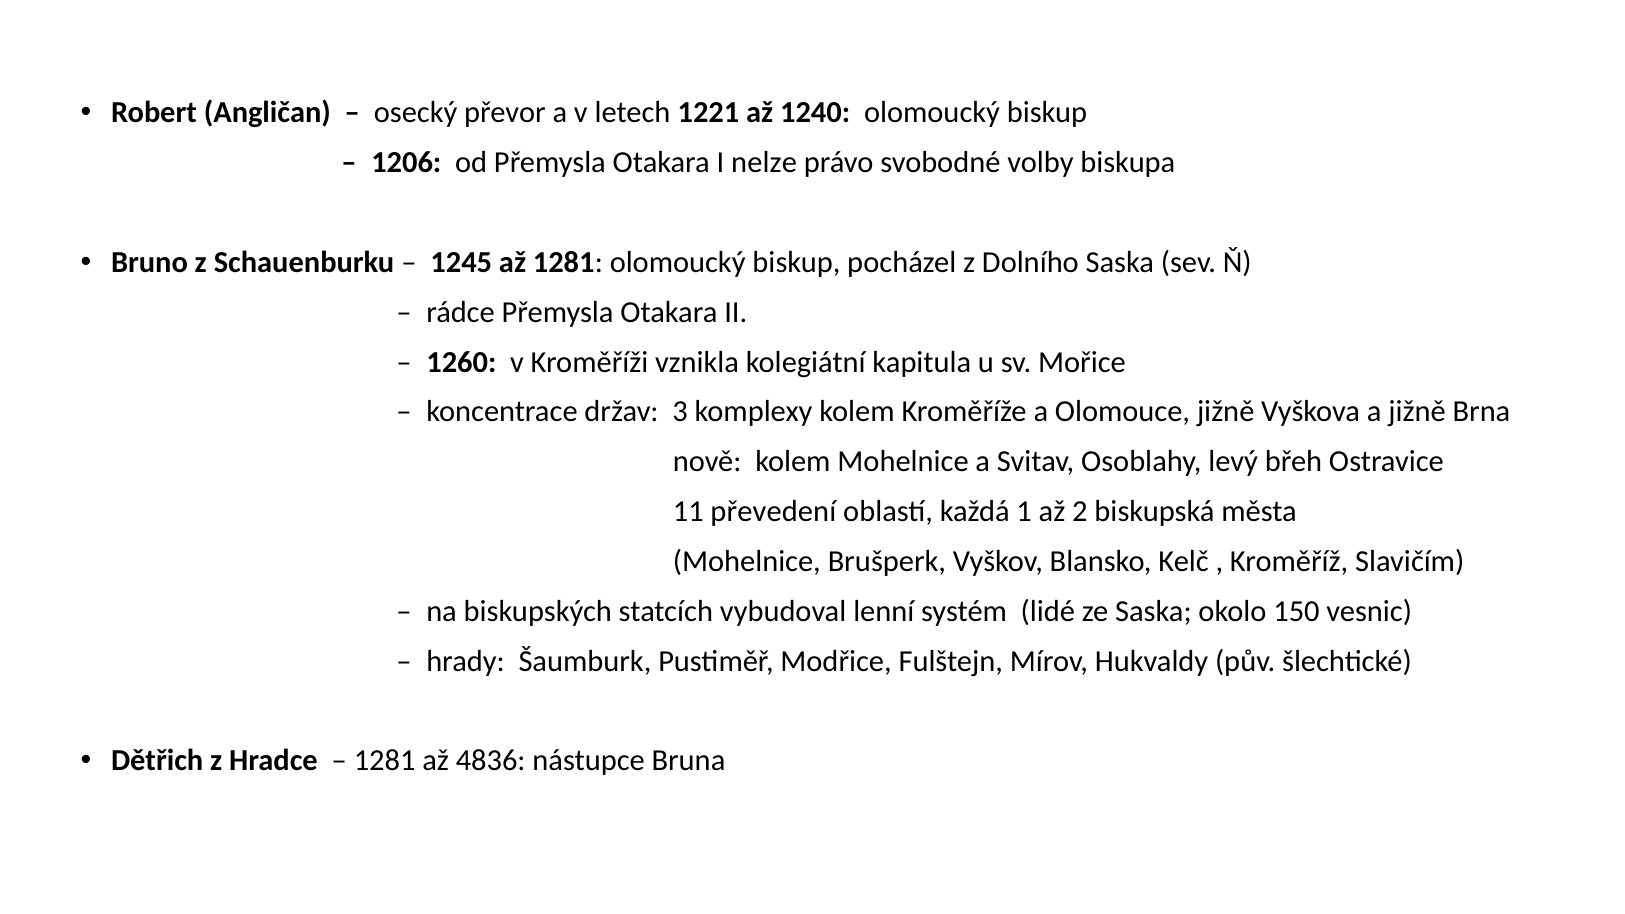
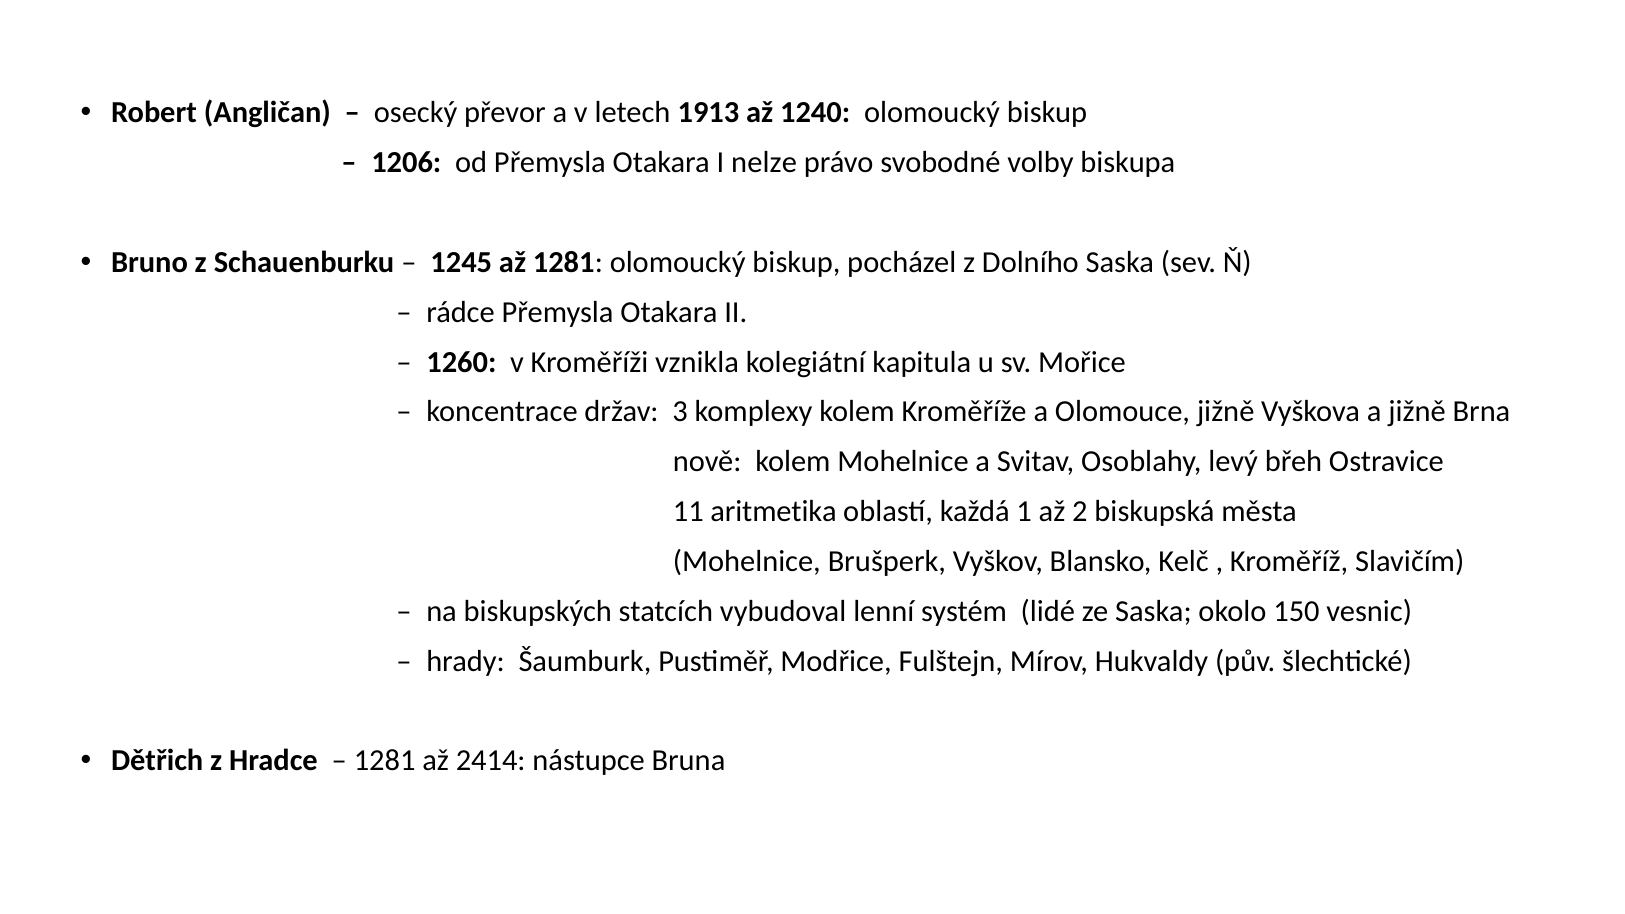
1221: 1221 -> 1913
převedení: převedení -> aritmetika
4836: 4836 -> 2414
